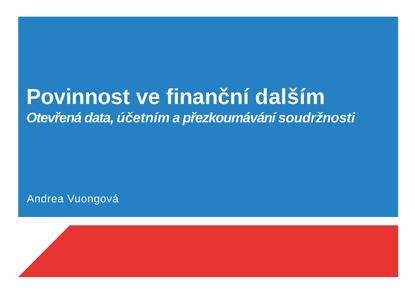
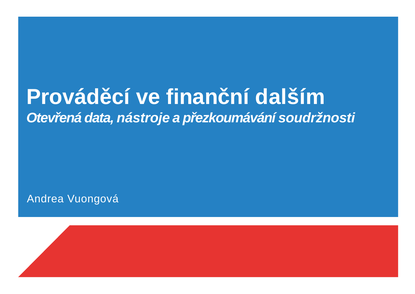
Povinnost: Povinnost -> Prováděcí
účetním: účetním -> nástroje
